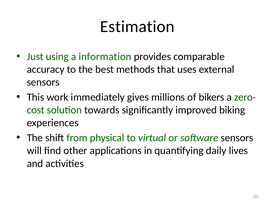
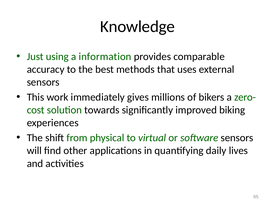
Estimation: Estimation -> Knowledge
